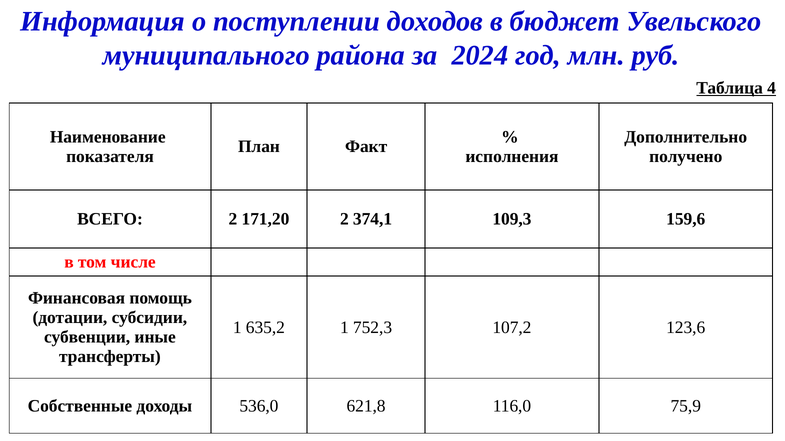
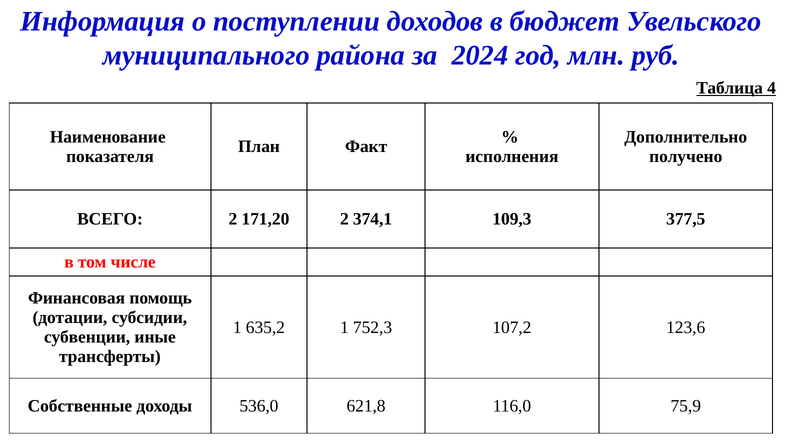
159,6: 159,6 -> 377,5
